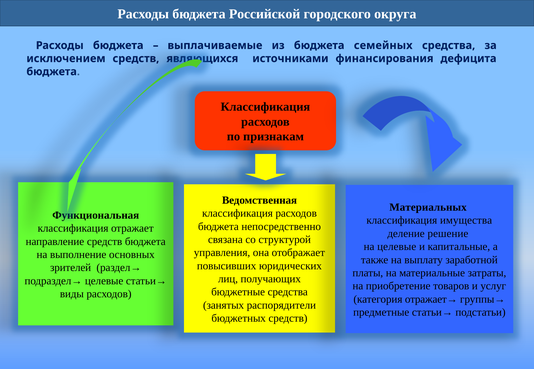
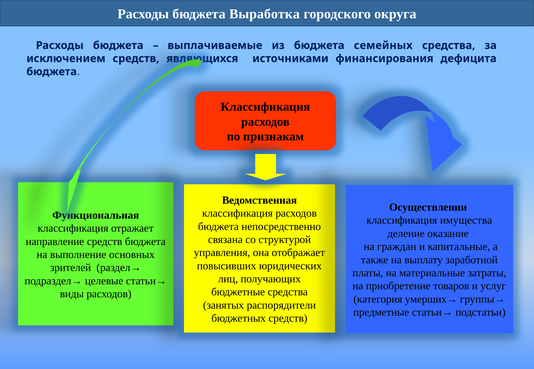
Российской: Российской -> Выработка
Материальных: Материальных -> Осуществлении
решение: решение -> оказание
на целевые: целевые -> граждан
отражает→: отражает→ -> умерших→
